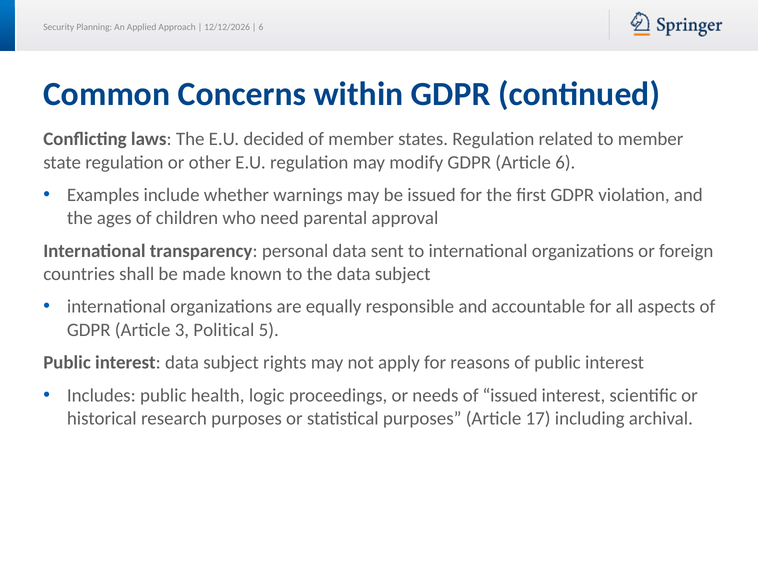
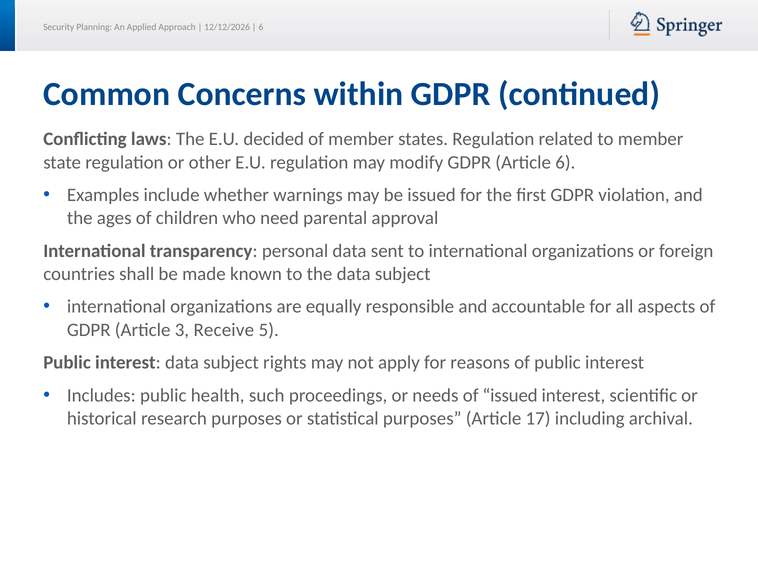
Political: Political -> Receive
logic: logic -> such
